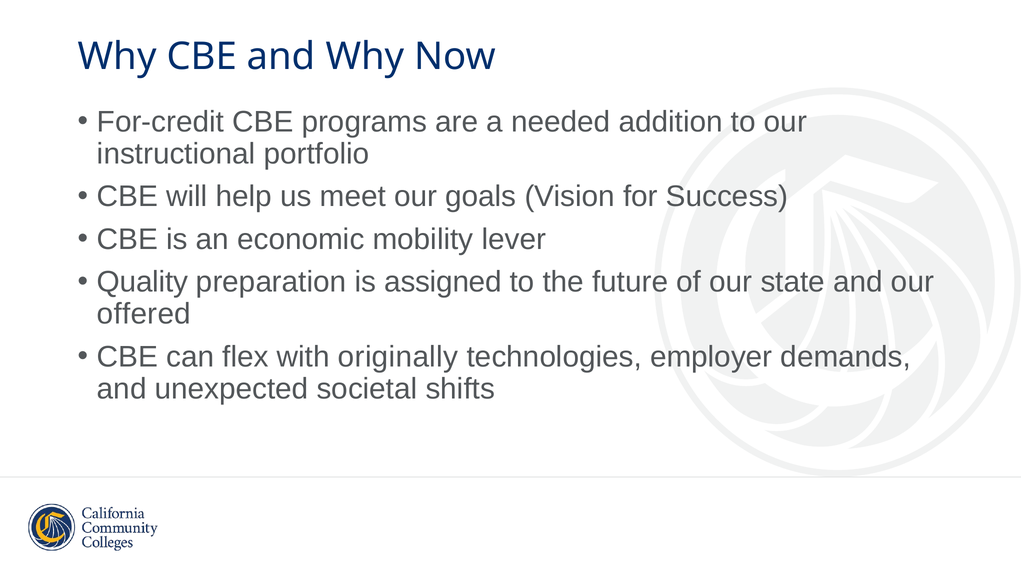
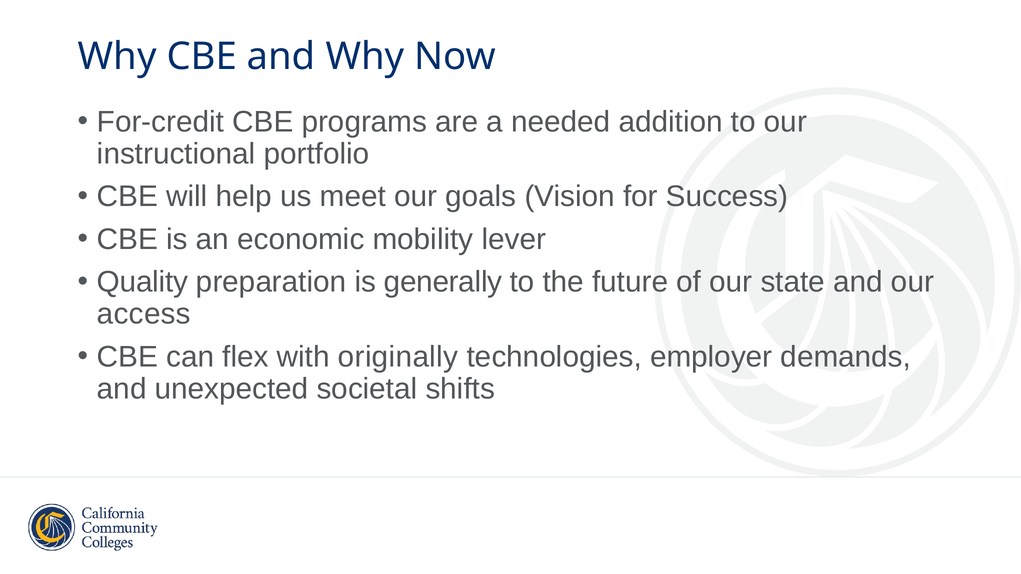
assigned: assigned -> generally
offered: offered -> access
